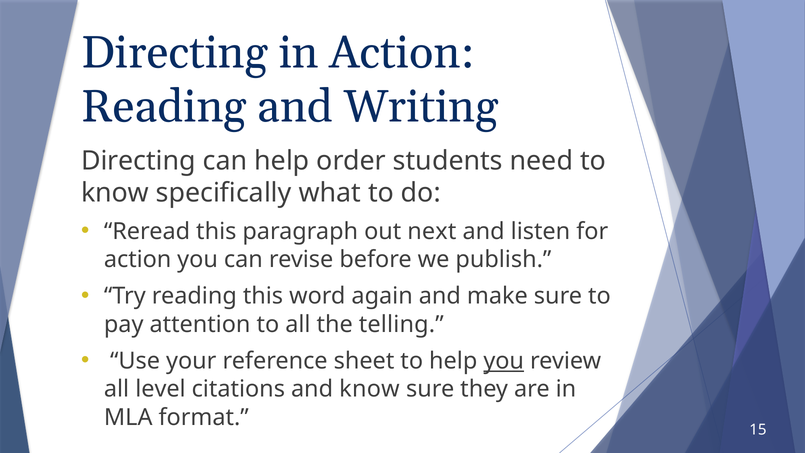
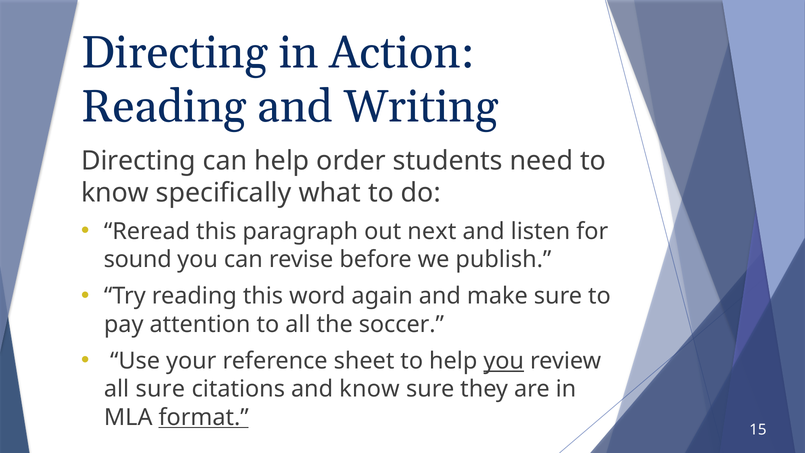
action at (138, 260): action -> sound
telling: telling -> soccer
all level: level -> sure
format underline: none -> present
